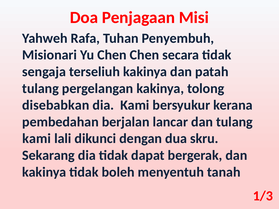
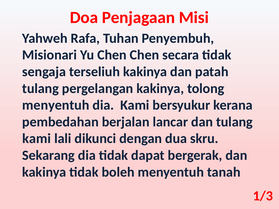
disebabkan at (56, 105): disebabkan -> menyentuh
